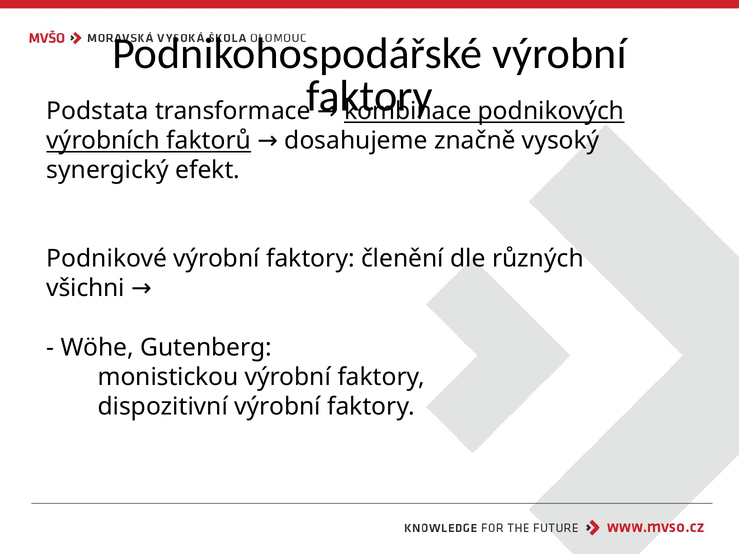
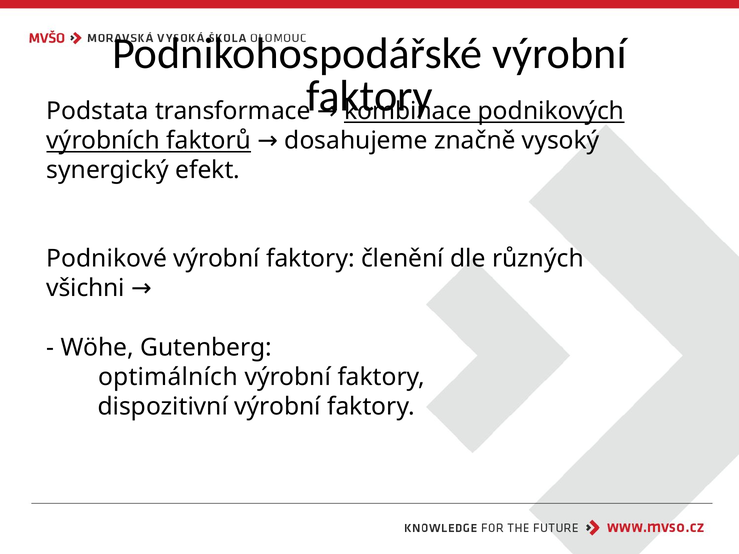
monistickou: monistickou -> optimálních
